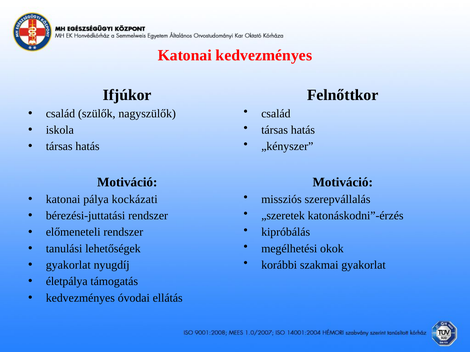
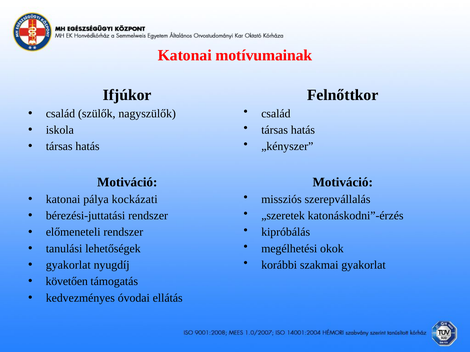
Katonai kedvezményes: kedvezményes -> motívumainak
életpálya: életpálya -> követően
